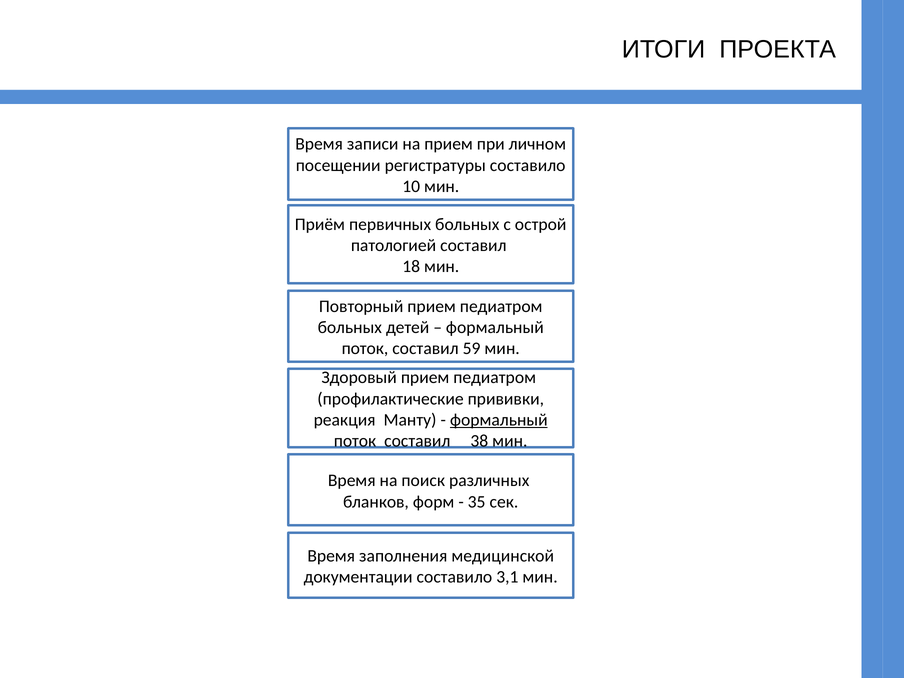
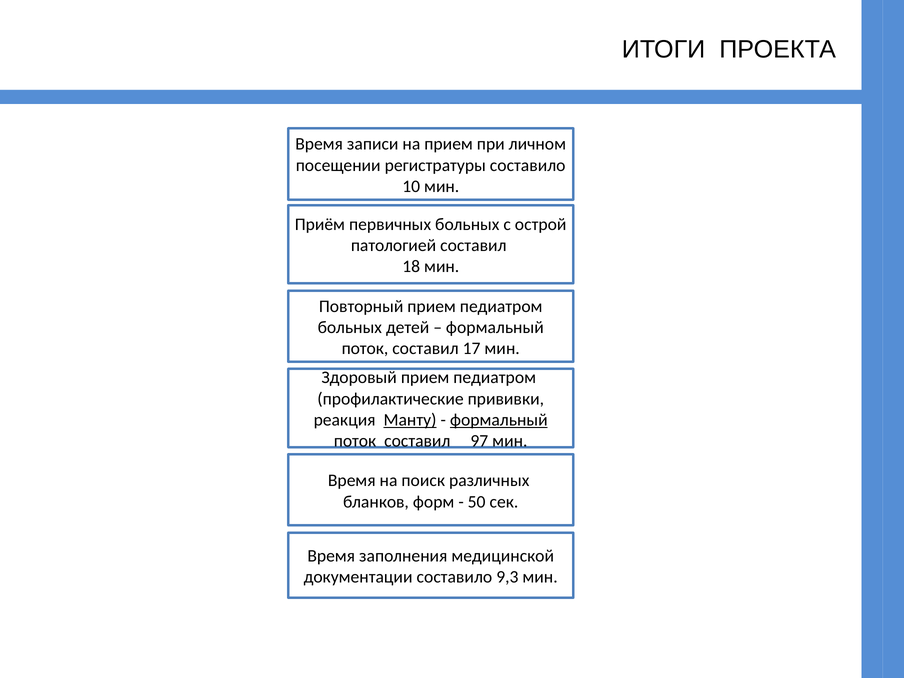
59: 59 -> 17
Манту underline: none -> present
38: 38 -> 97
35: 35 -> 50
3,1: 3,1 -> 9,3
